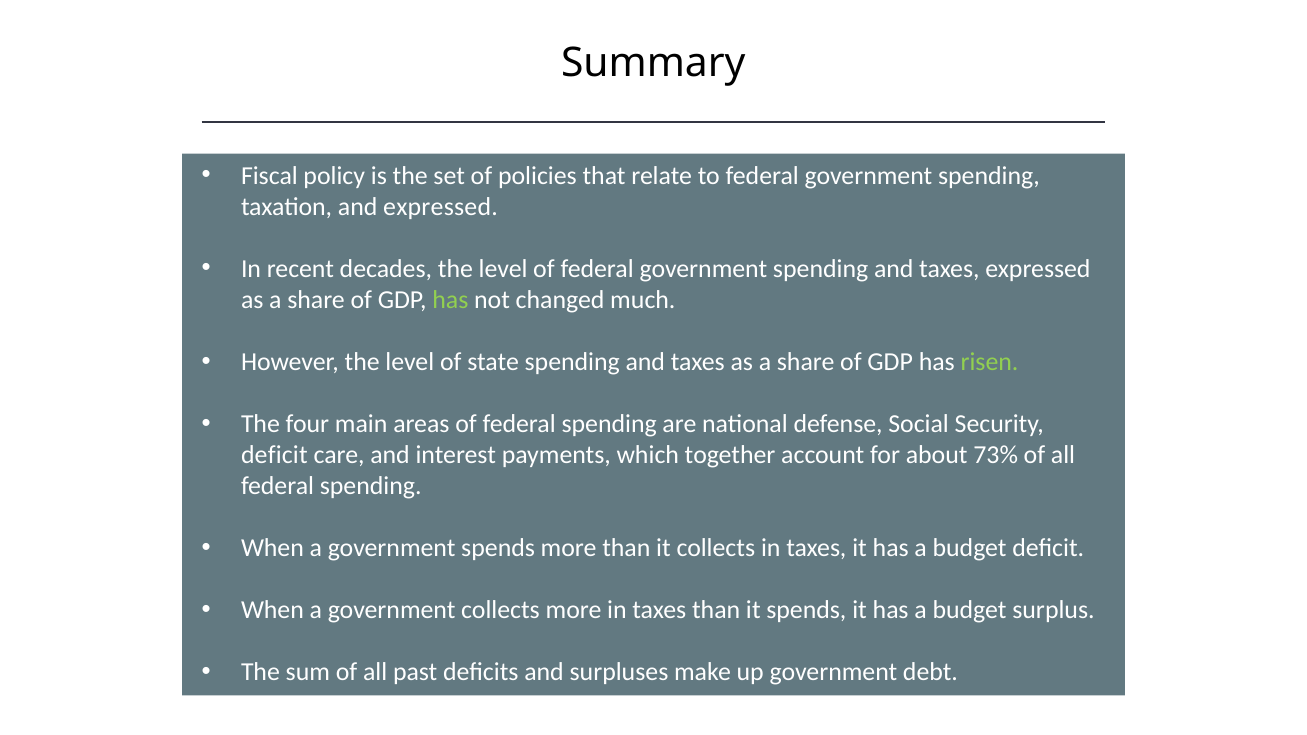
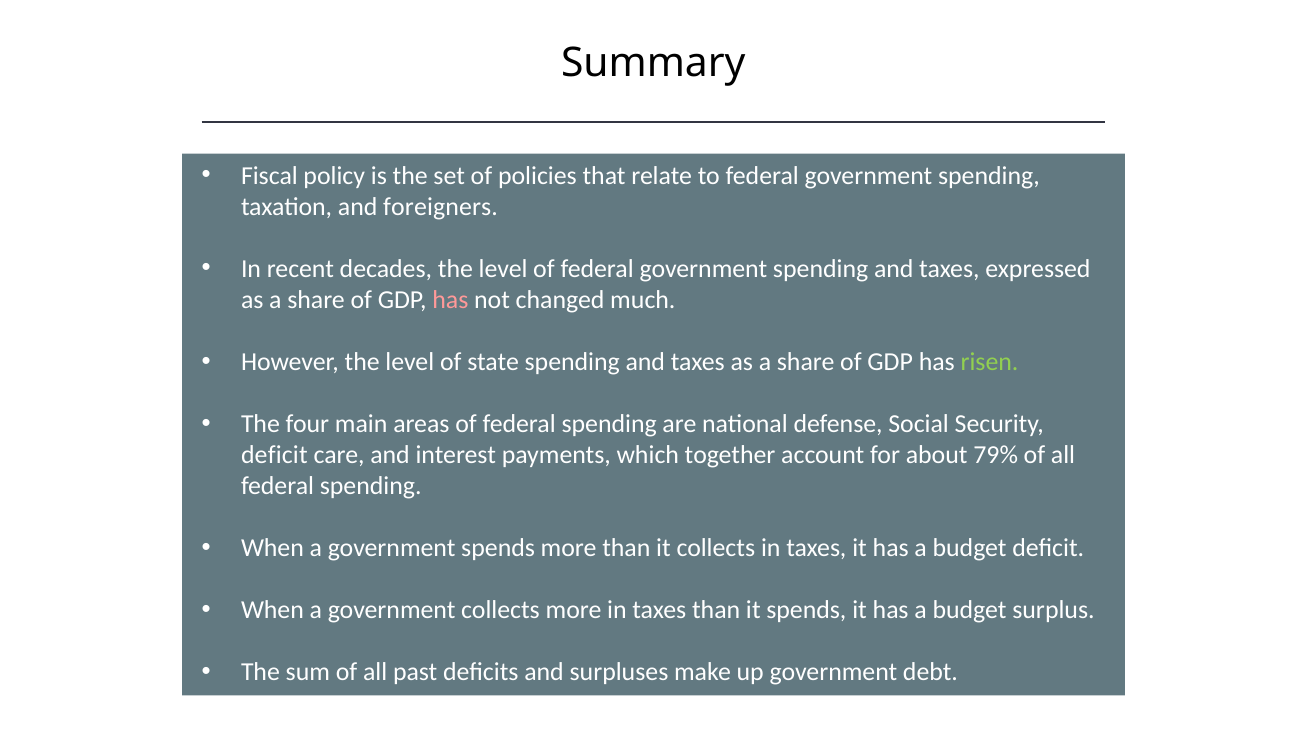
and expressed: expressed -> foreigners
has at (450, 300) colour: light green -> pink
73%: 73% -> 79%
